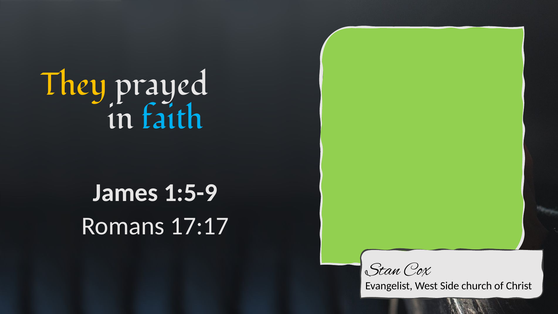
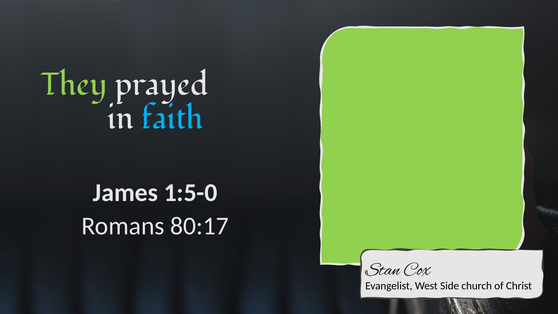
They colour: yellow -> light green
1:5-9: 1:5-9 -> 1:5-0
17:17: 17:17 -> 80:17
